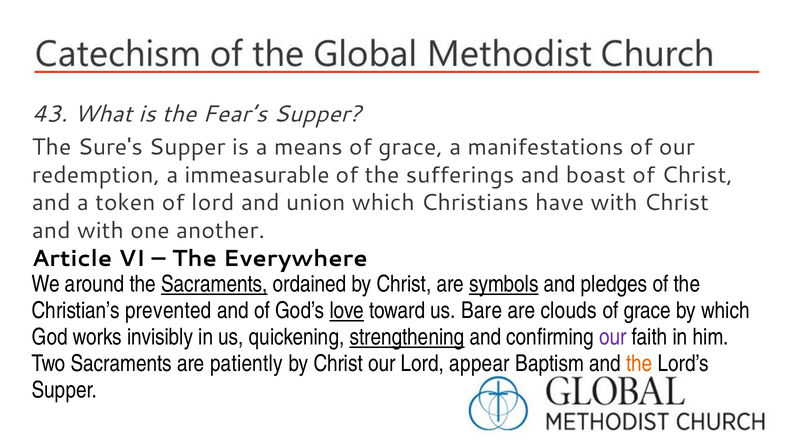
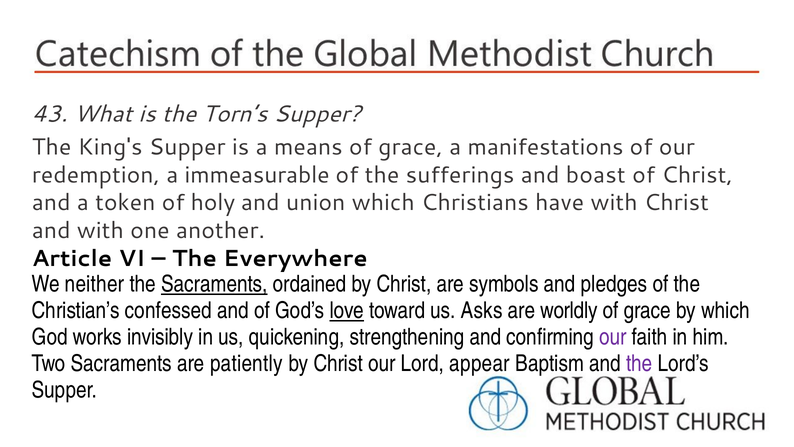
Fear’s: Fear’s -> Torn’s
Sure's: Sure's -> King's
of lord: lord -> holy
around: around -> neither
symbols underline: present -> none
prevented: prevented -> confessed
Bare: Bare -> Asks
clouds: clouds -> worldly
strengthening underline: present -> none
the at (639, 363) colour: orange -> purple
